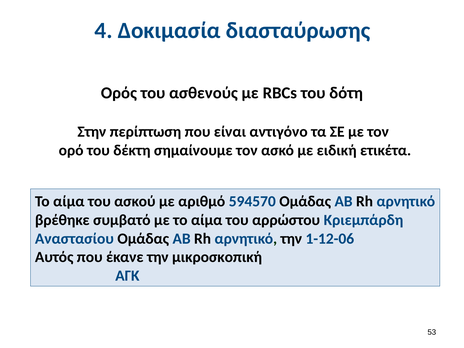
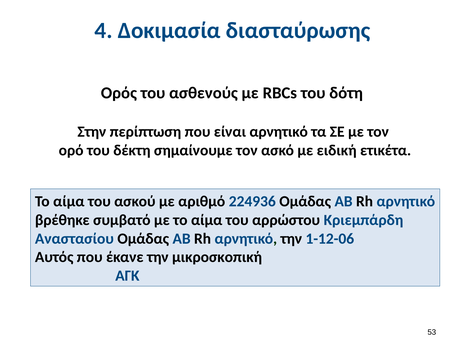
είναι αντιγόνο: αντιγόνο -> αρνητικό
594570: 594570 -> 224936
